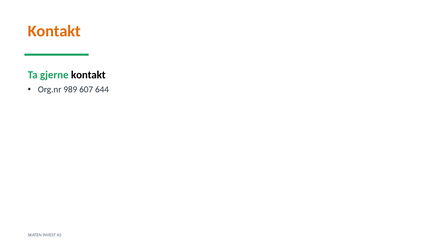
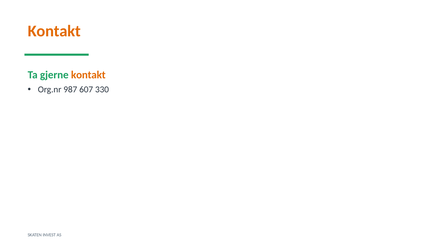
kontakt at (88, 75) colour: black -> orange
989: 989 -> 987
644: 644 -> 330
